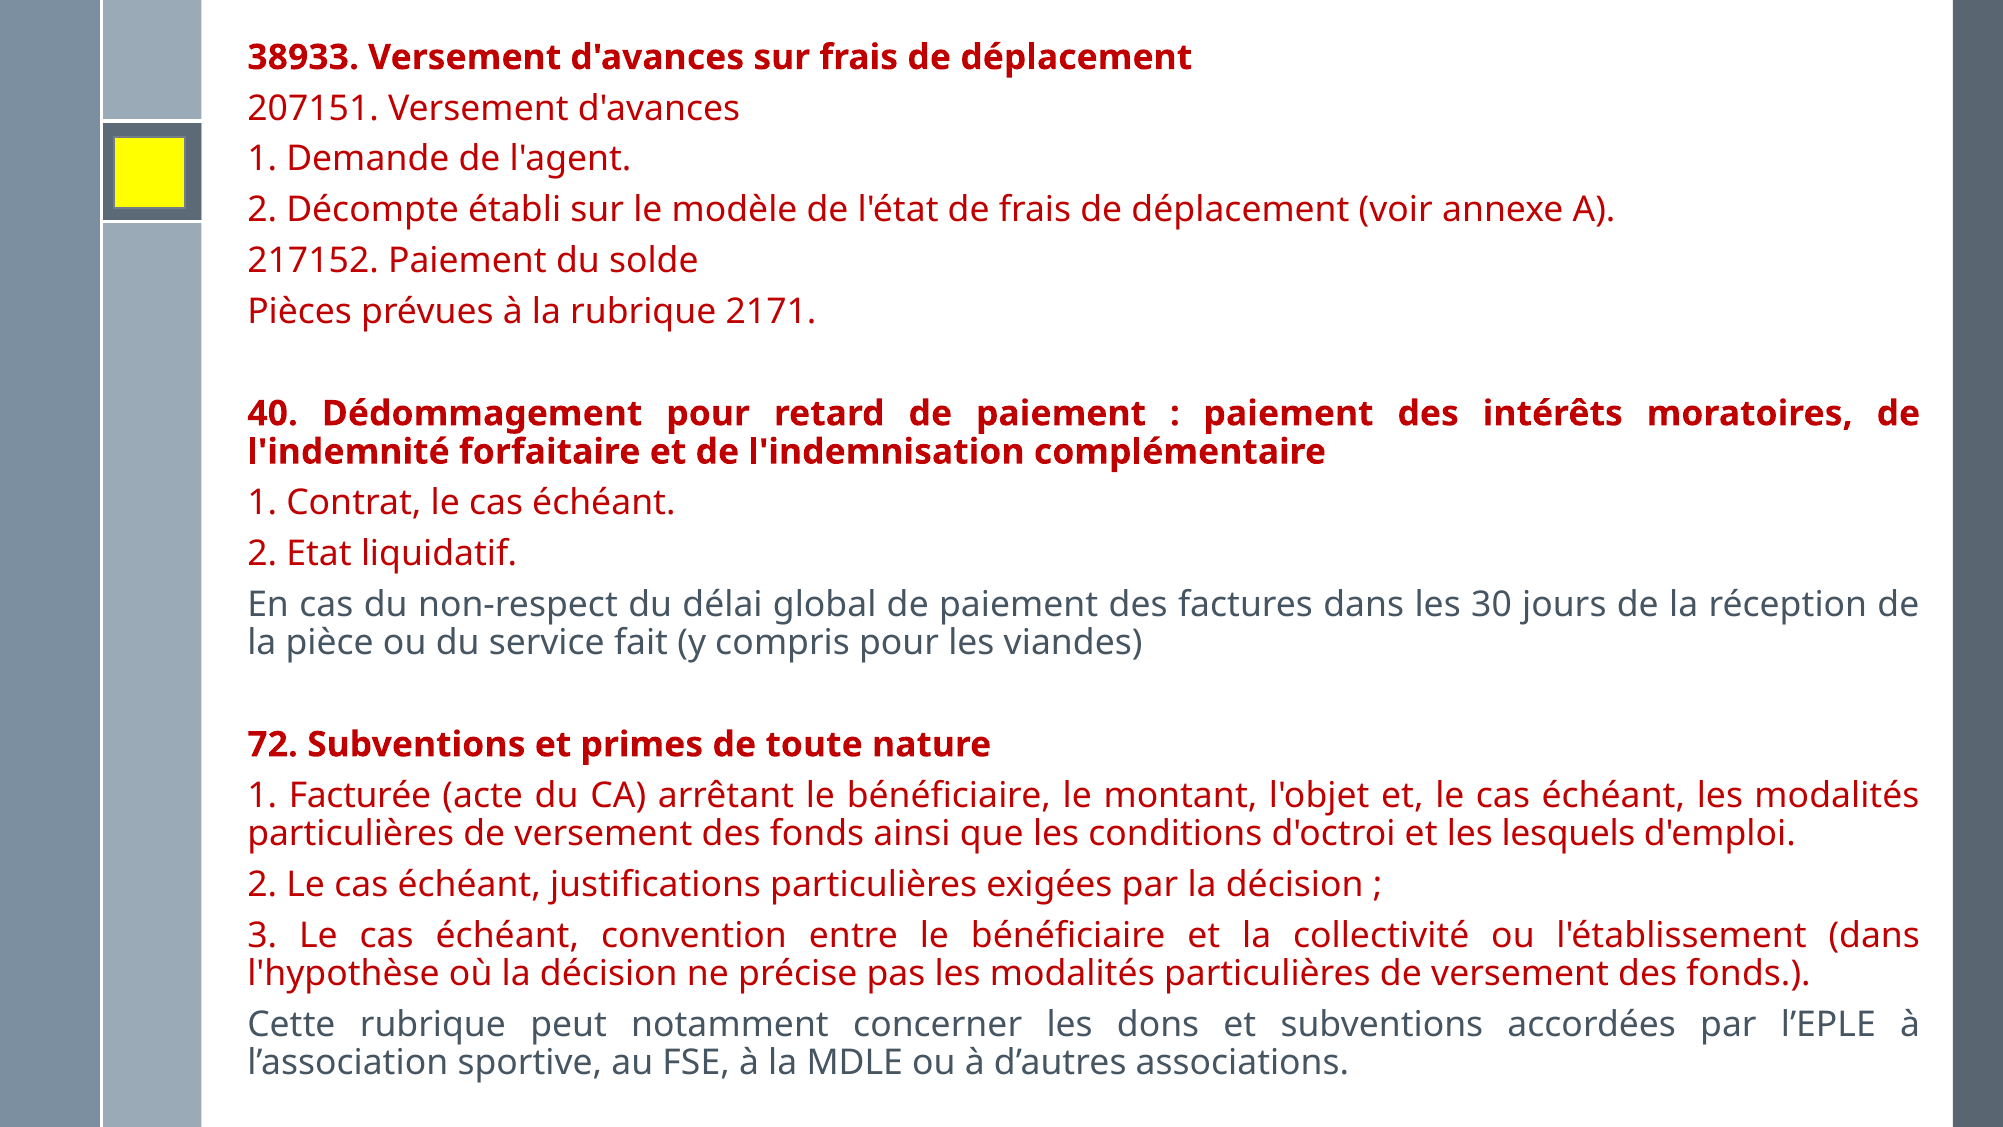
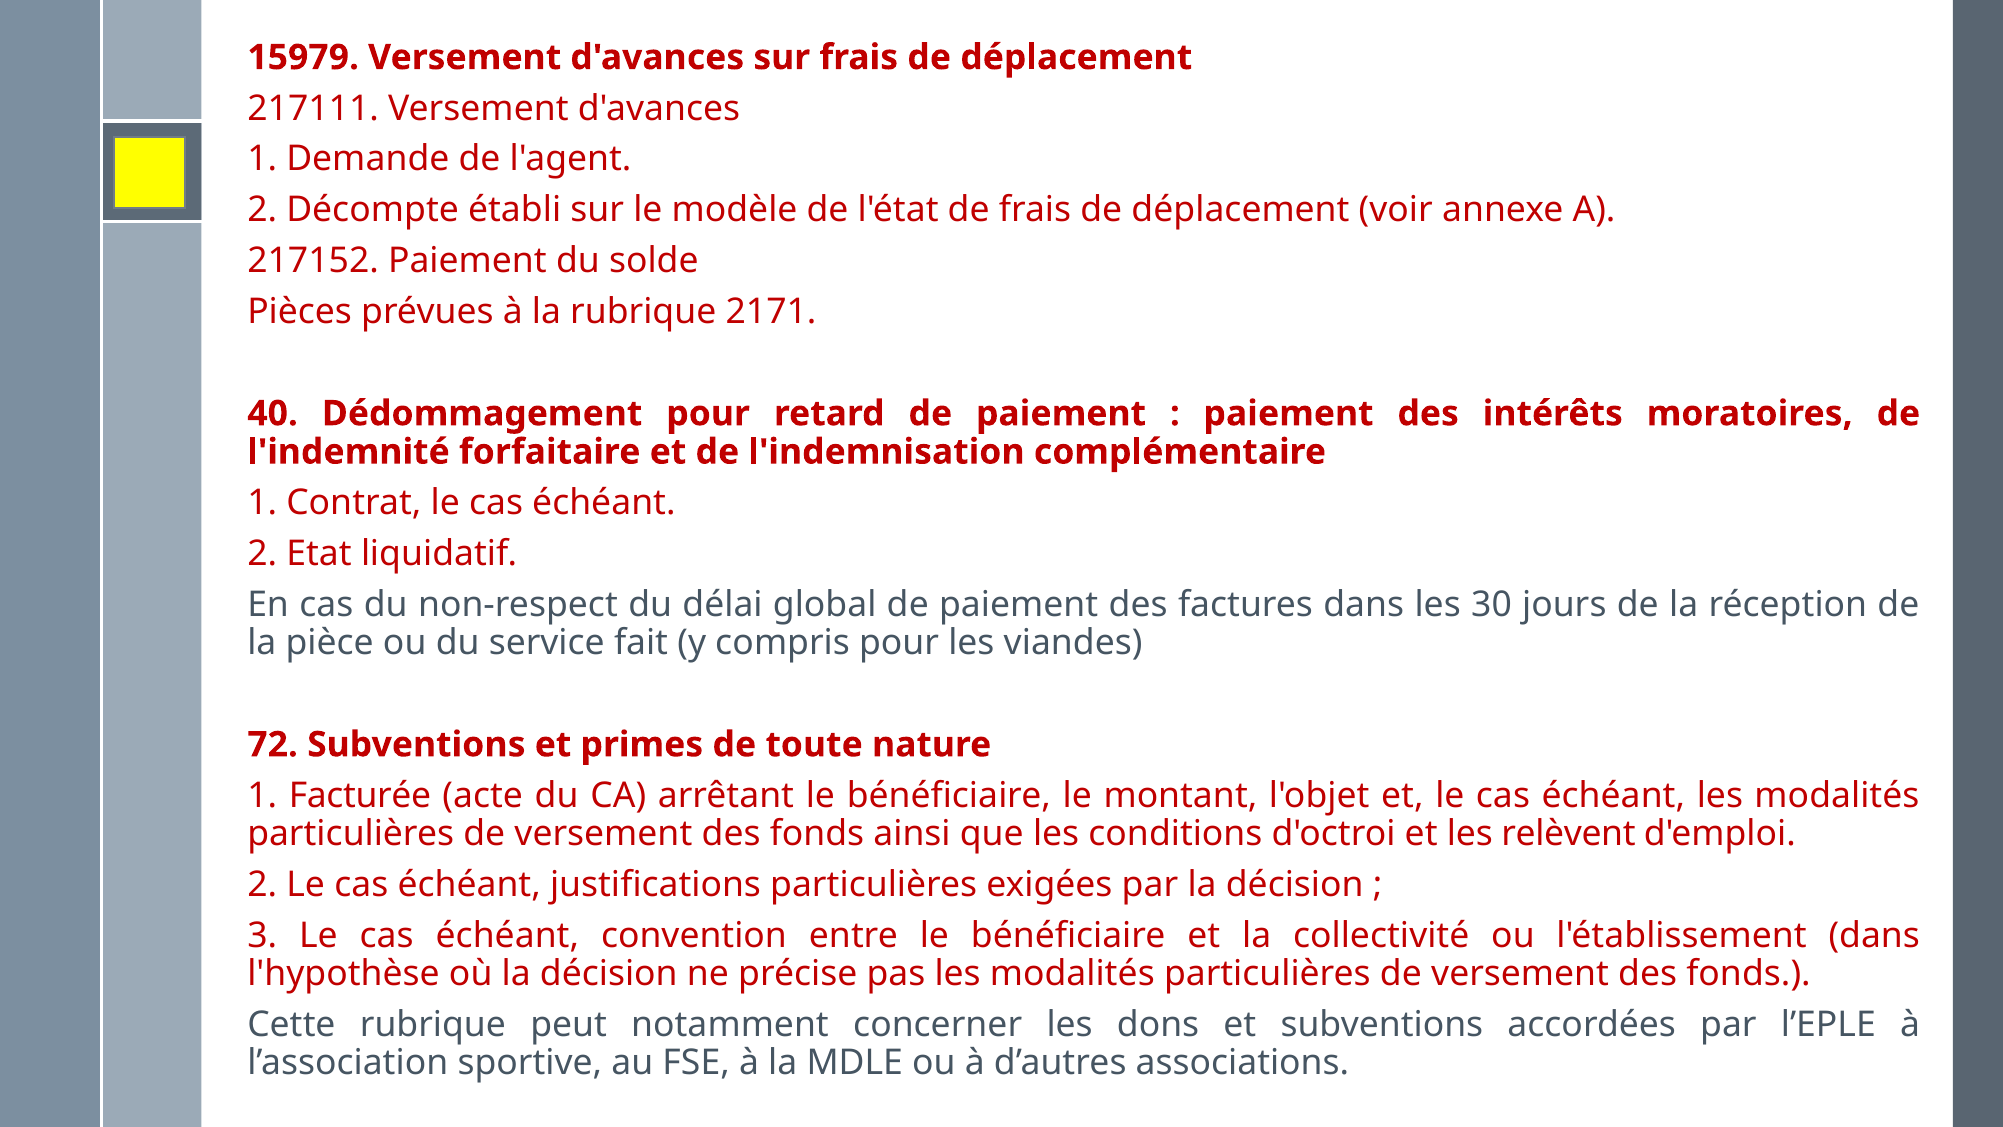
38933: 38933 -> 15979
207151: 207151 -> 217111
lesquels: lesquels -> relèvent
